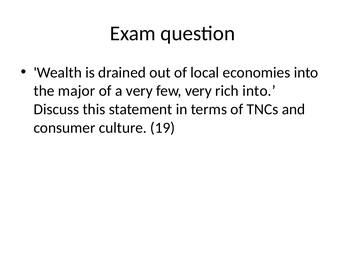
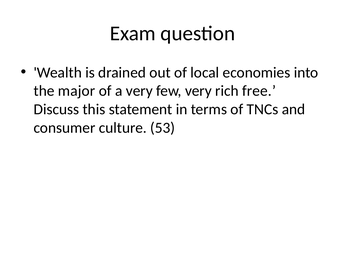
rich into: into -> free
19: 19 -> 53
